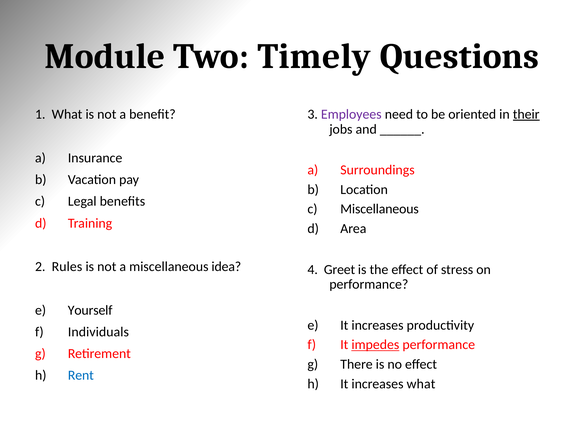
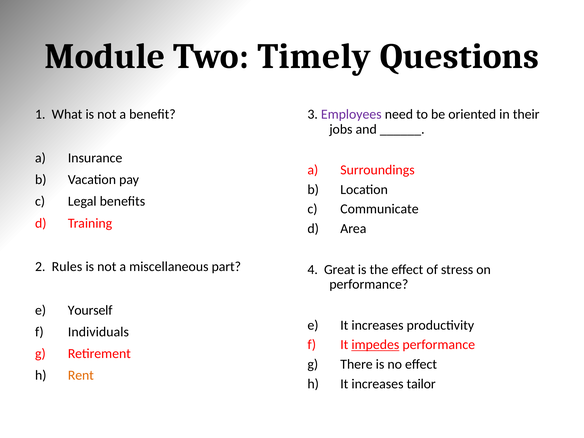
their underline: present -> none
Miscellaneous at (380, 209): Miscellaneous -> Communicate
idea: idea -> part
Greet: Greet -> Great
Rent colour: blue -> orange
increases what: what -> tailor
